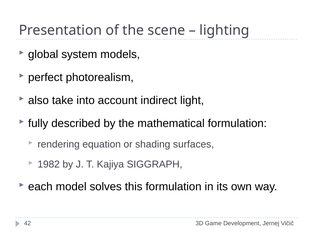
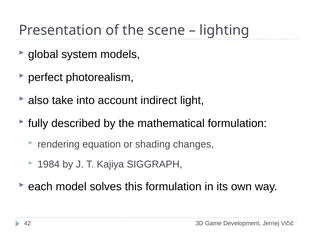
surfaces: surfaces -> changes
1982: 1982 -> 1984
